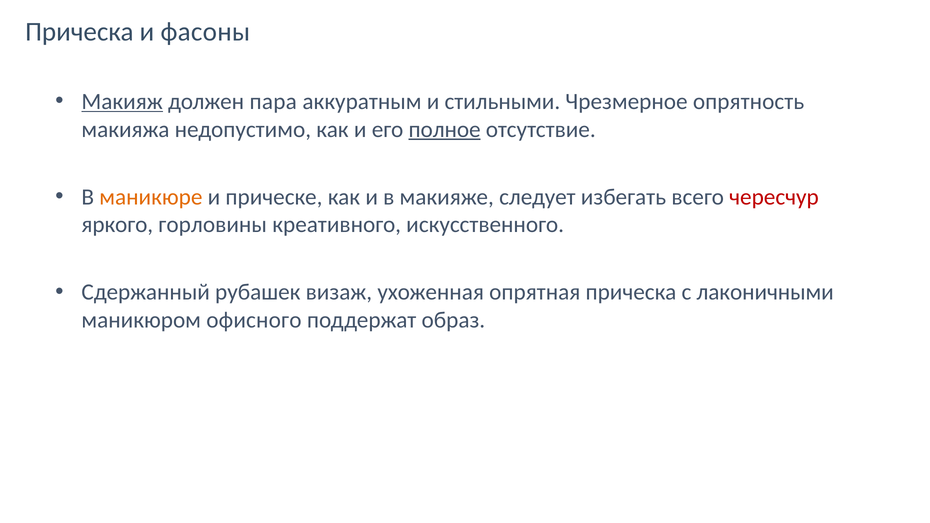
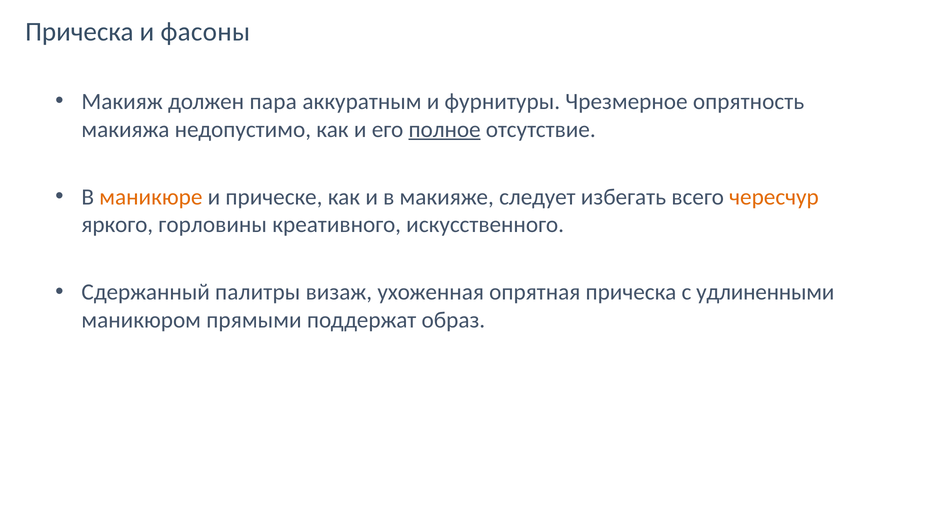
Макияж underline: present -> none
стильными: стильными -> фурнитуры
чересчур colour: red -> orange
рубашек: рубашек -> палитры
лаконичными: лаконичными -> удлиненными
офисного: офисного -> прямыми
